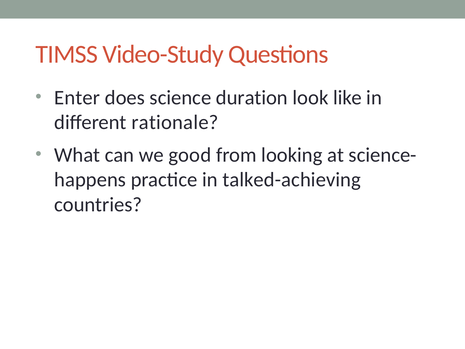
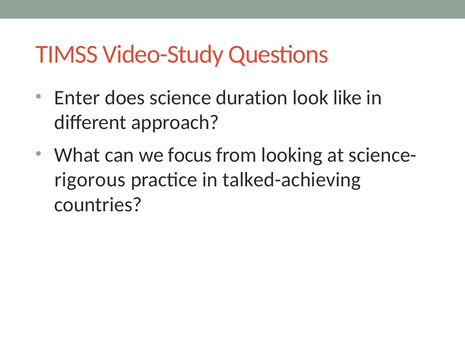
rationale: rationale -> approach
good: good -> focus
happens: happens -> rigorous
